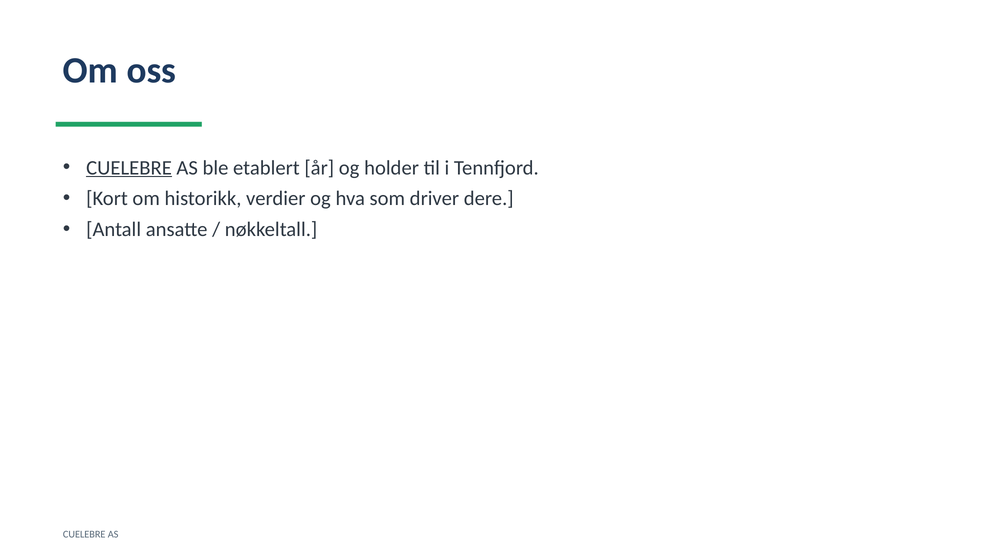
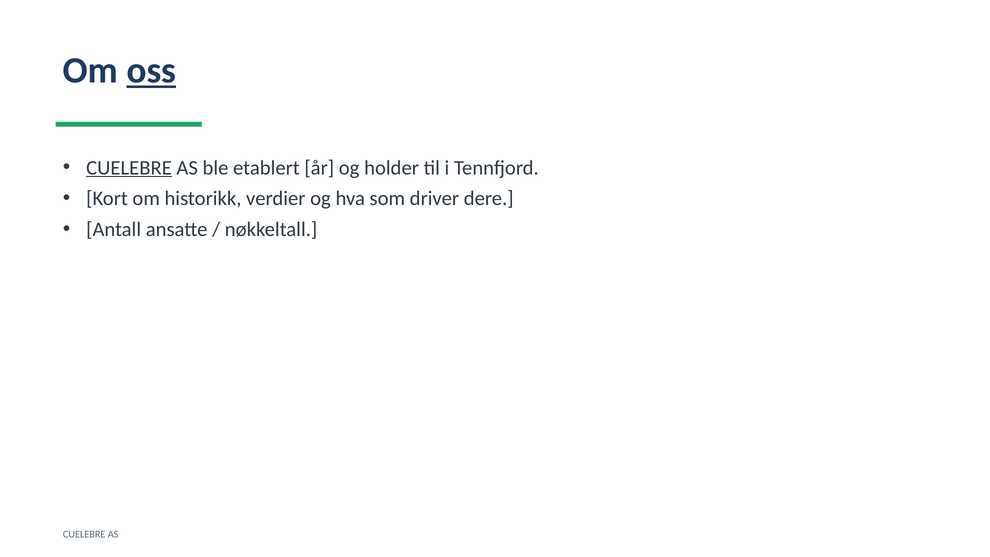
oss underline: none -> present
